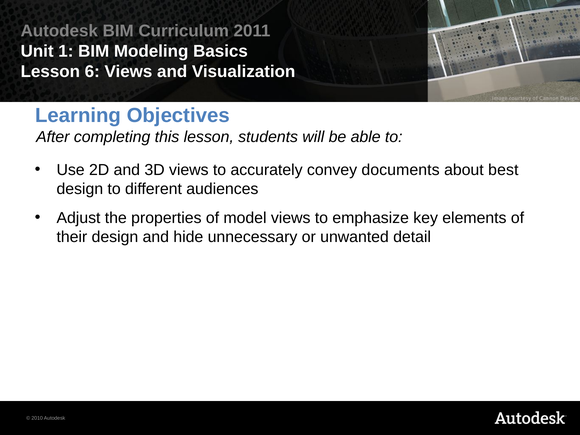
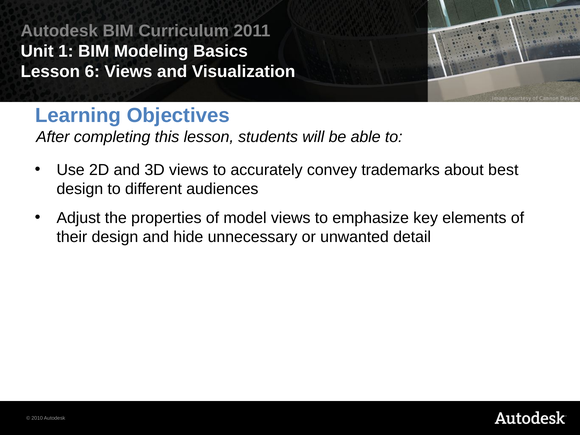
documents: documents -> trademarks
